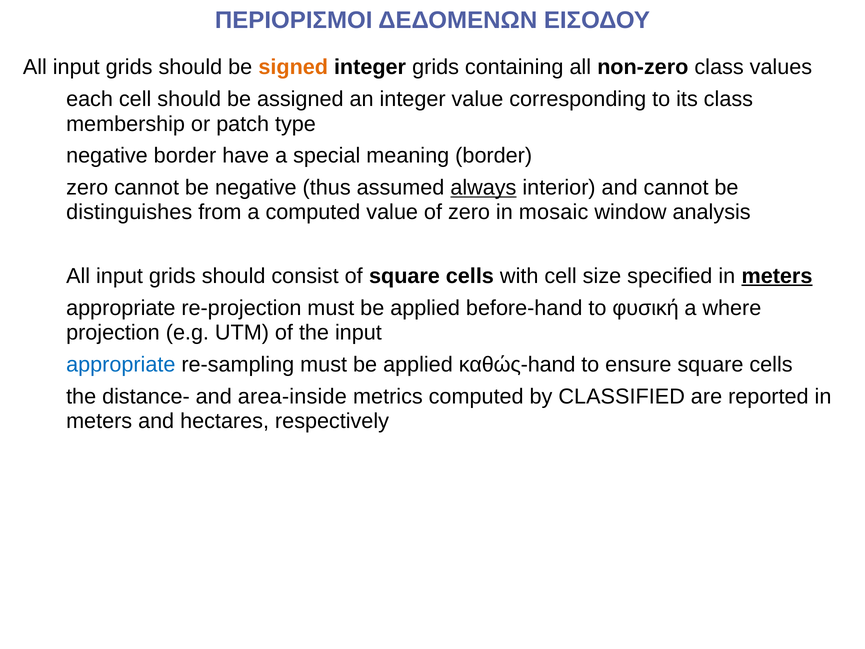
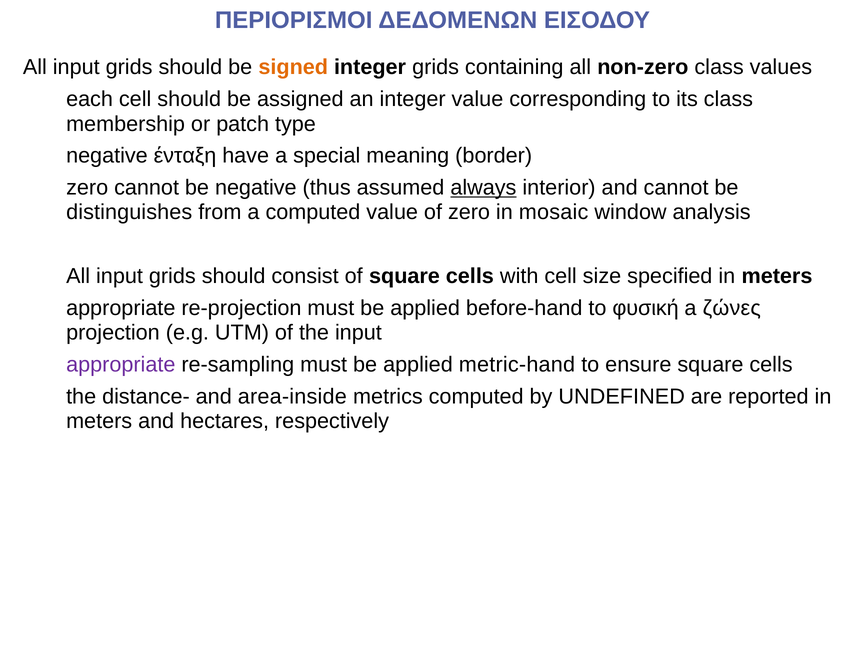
negative border: border -> ένταξη
meters at (777, 276) underline: present -> none
where: where -> ζώνες
appropriate at (121, 364) colour: blue -> purple
καθώς-hand: καθώς-hand -> metric-hand
CLASSIFIED: CLASSIFIED -> UNDEFINED
